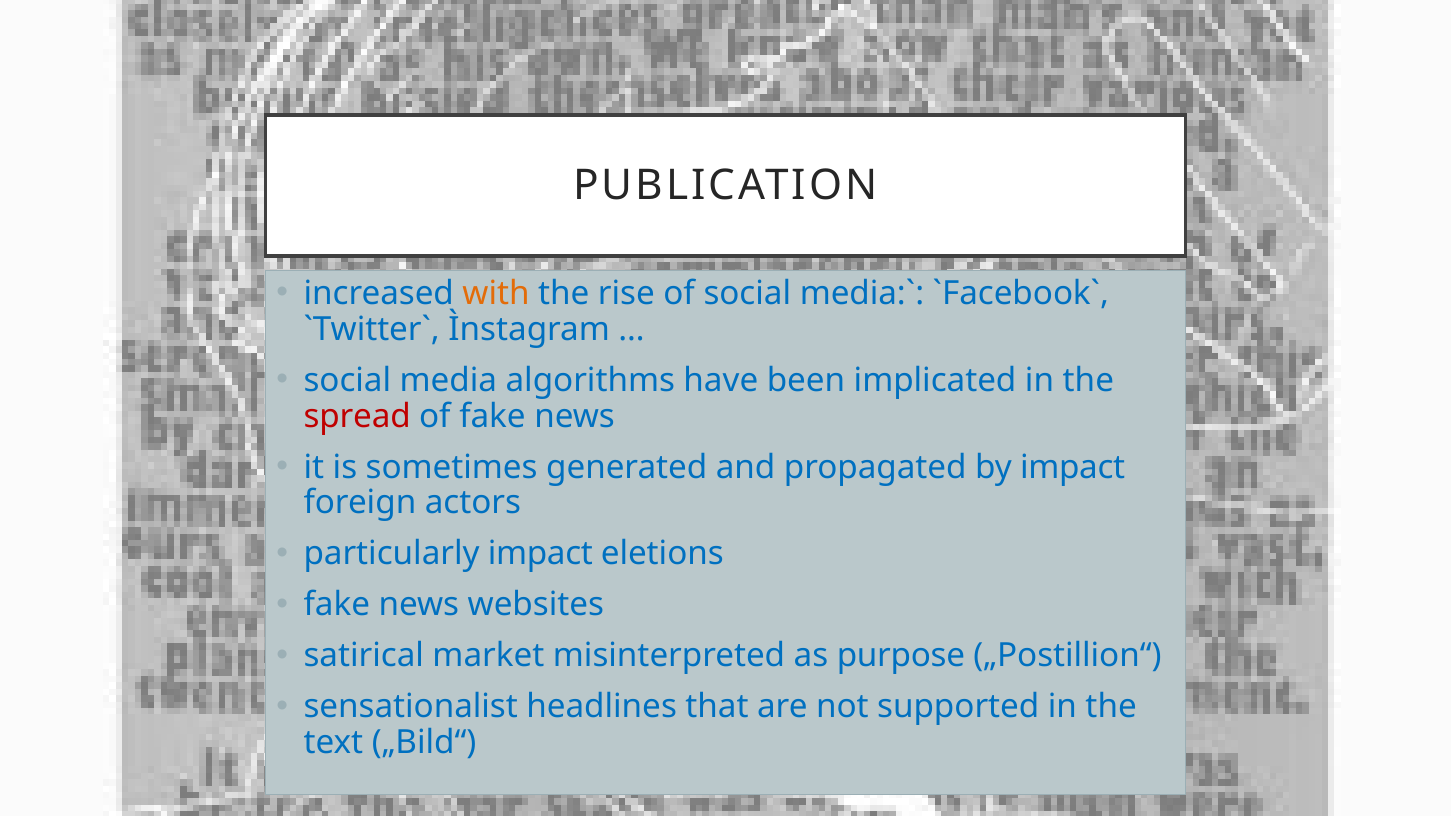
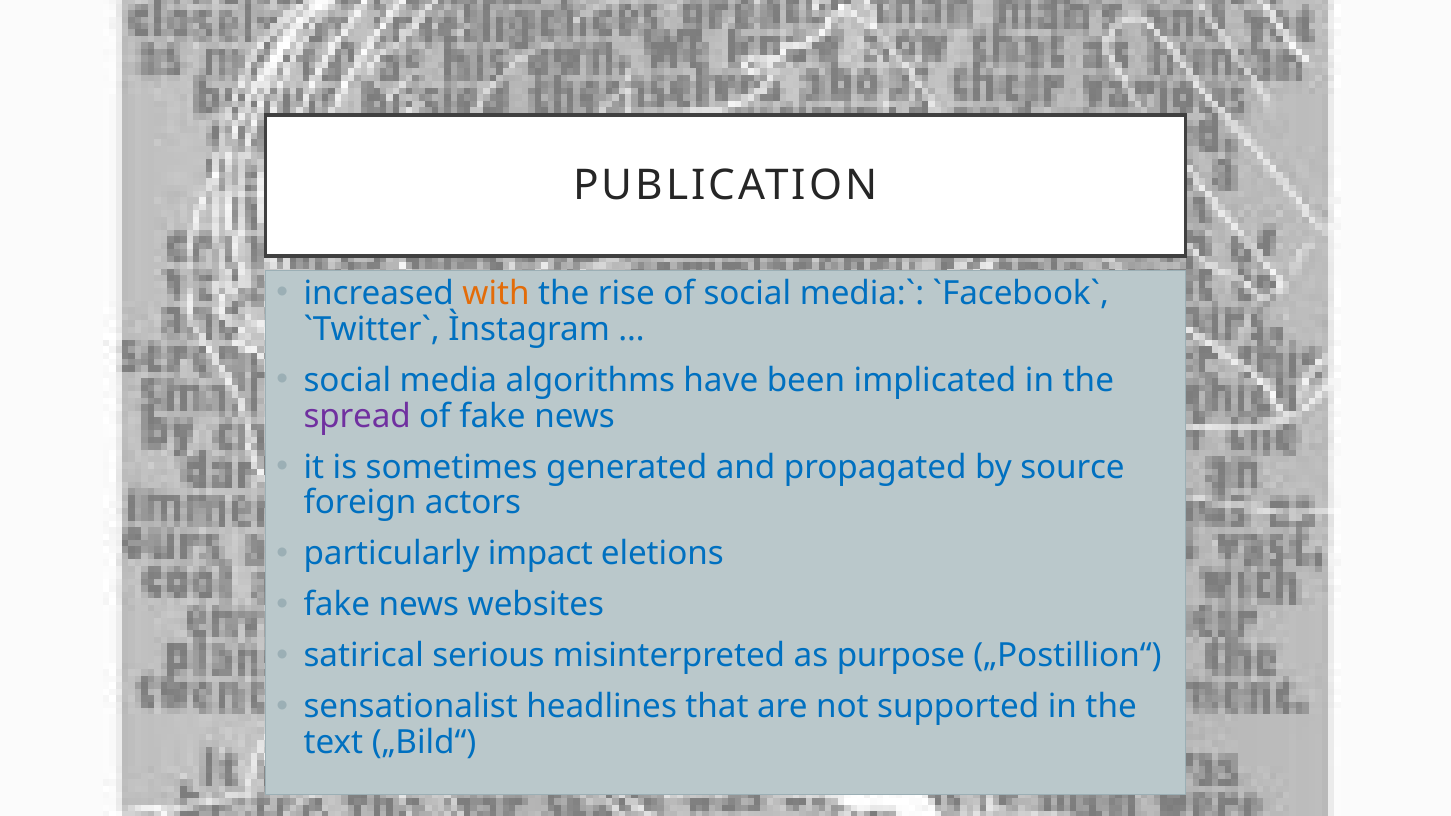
spread colour: red -> purple
by impact: impact -> source
market: market -> serious
